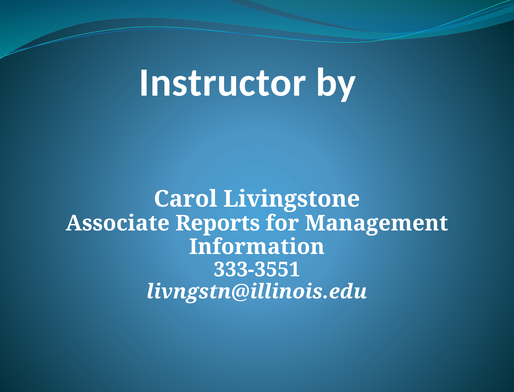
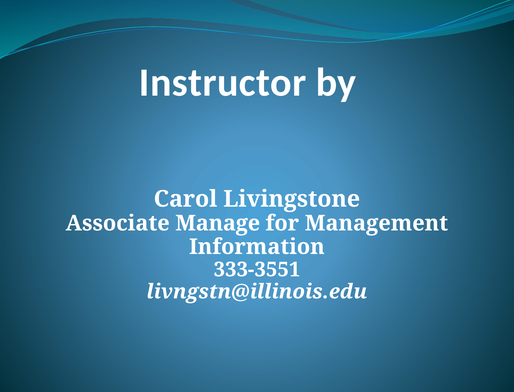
Reports: Reports -> Manage
